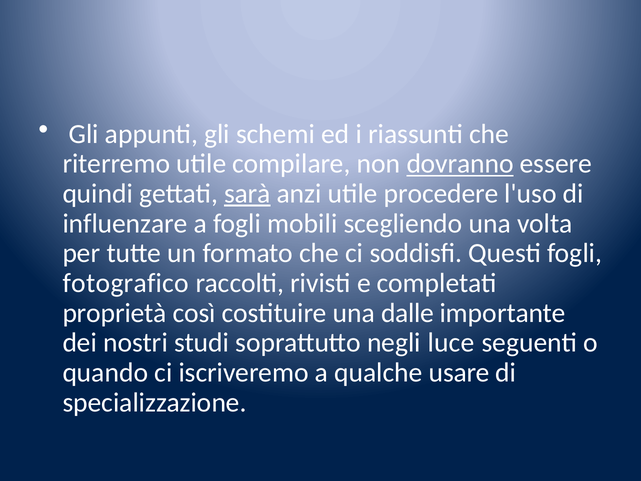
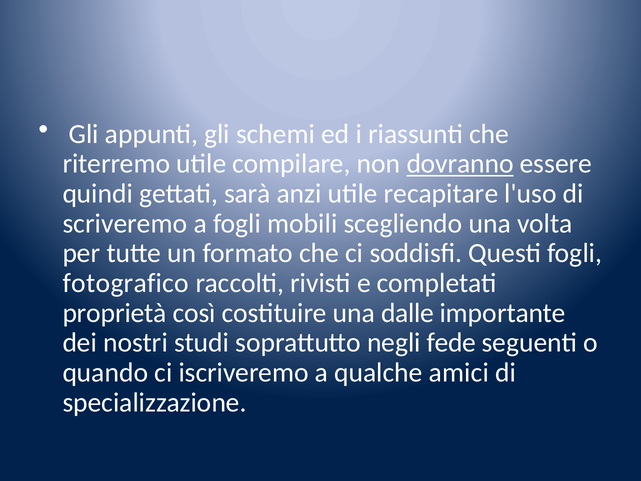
sarà underline: present -> none
procedere: procedere -> recapitare
influenzare: influenzare -> scriveremo
luce: luce -> fede
usare: usare -> amici
